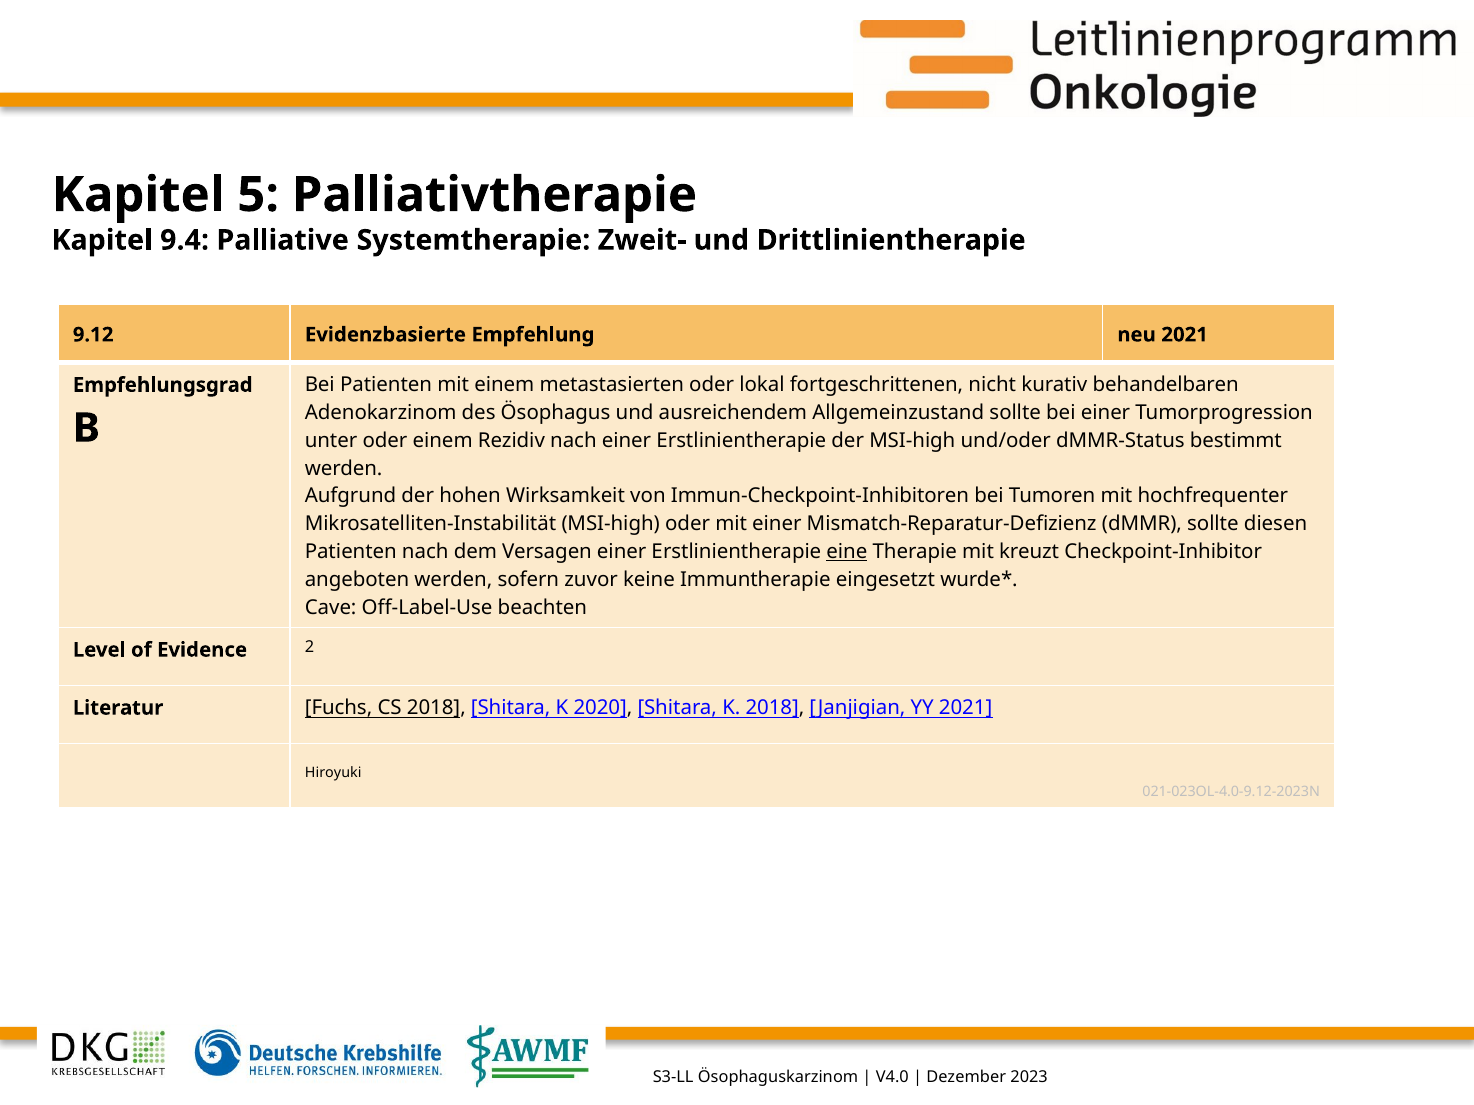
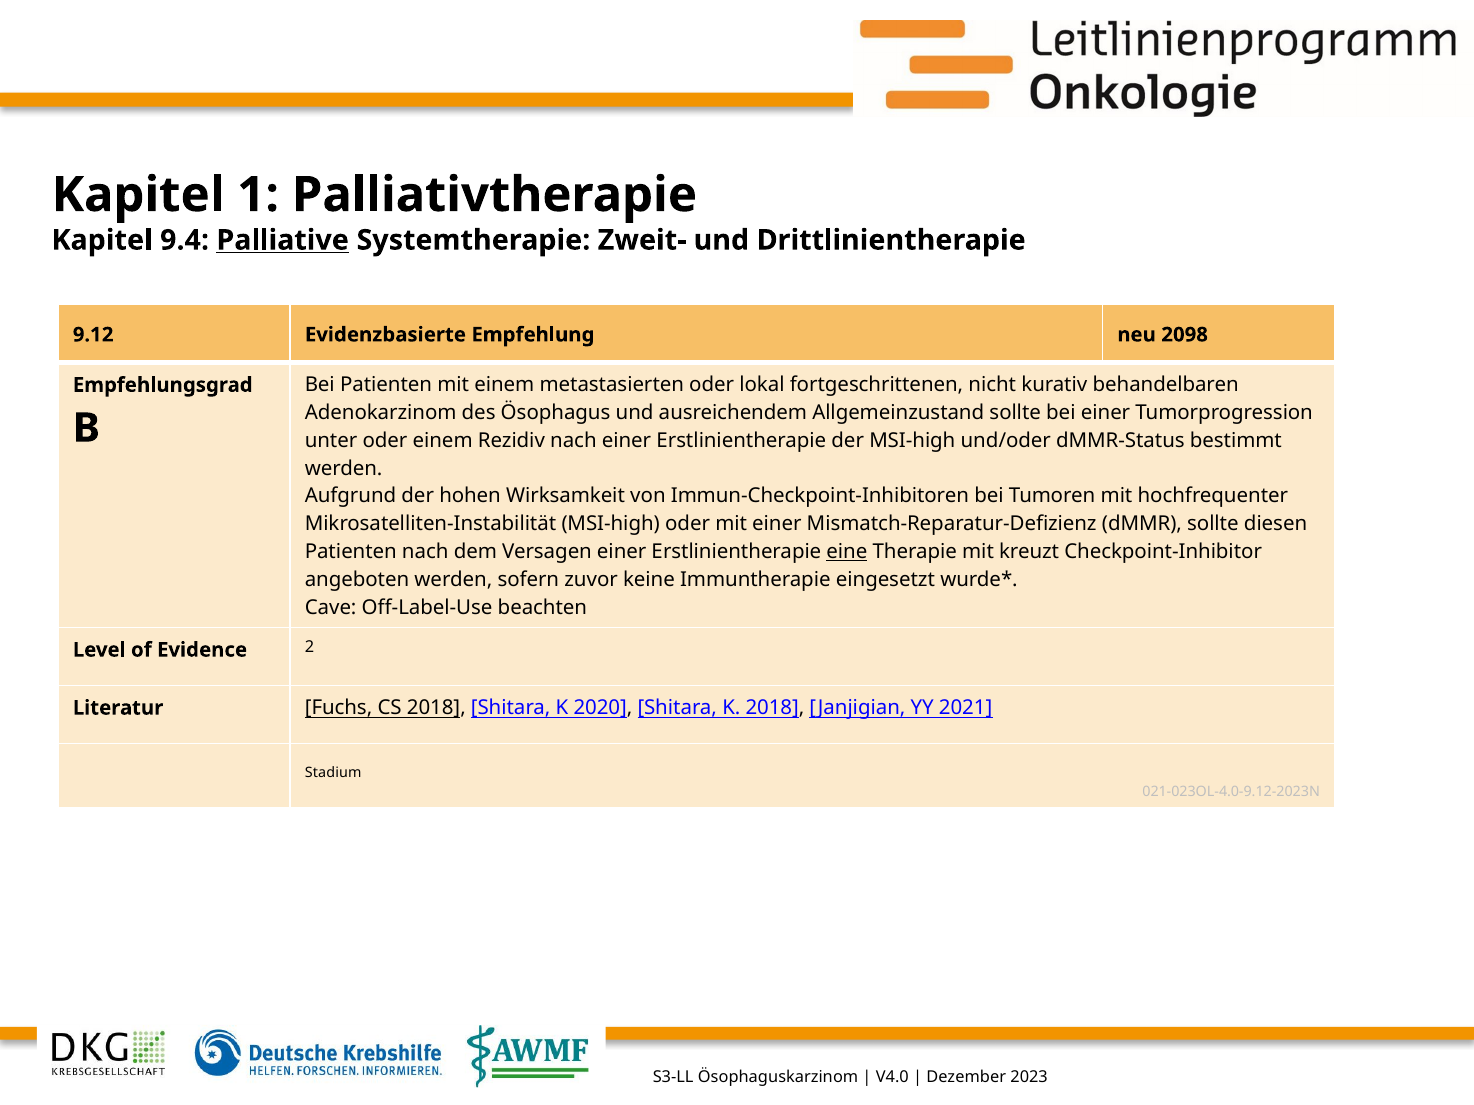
5: 5 -> 1
Palliative underline: none -> present
neu 2021: 2021 -> 2098
Hiroyuki: Hiroyuki -> Stadium
